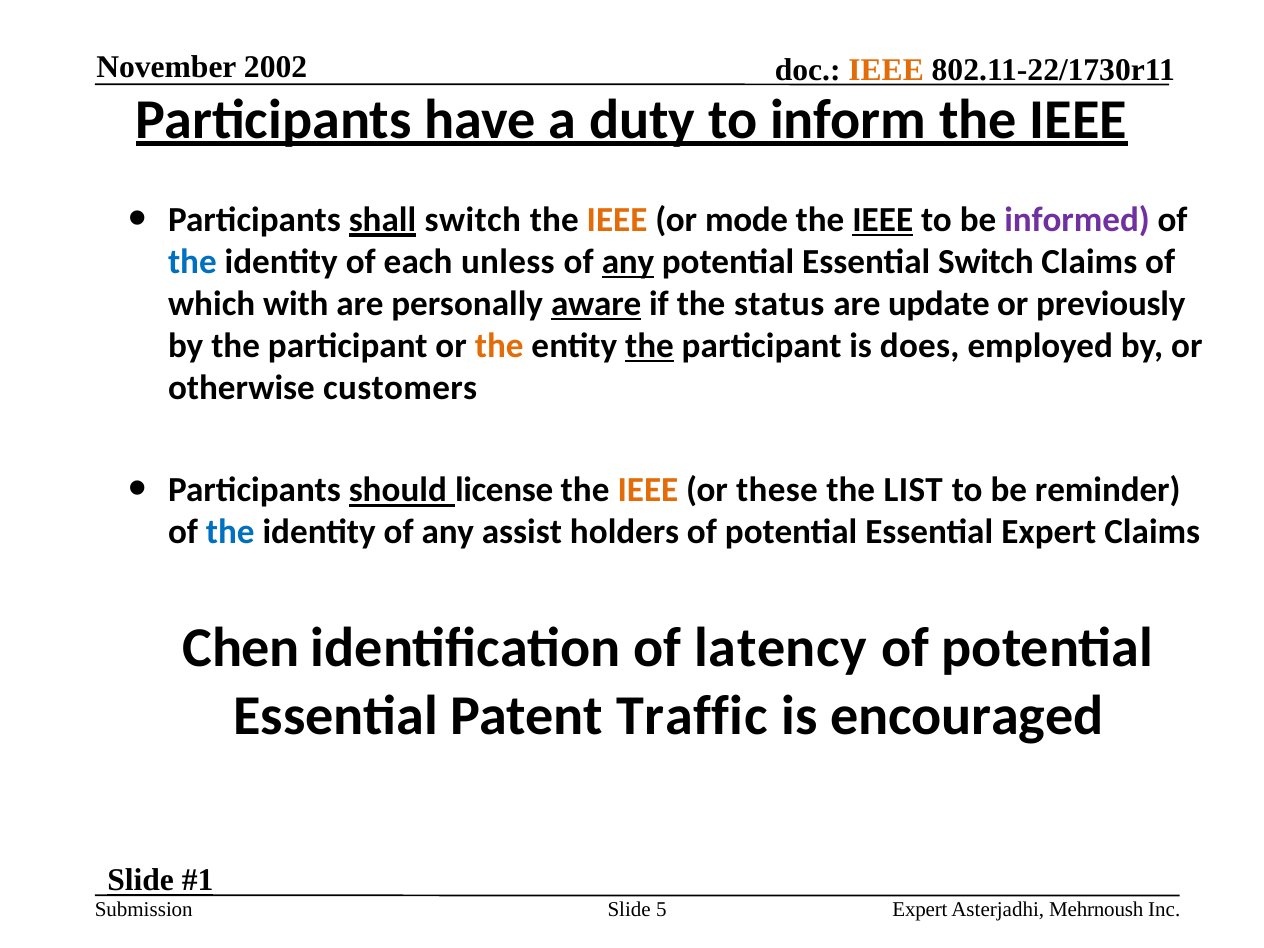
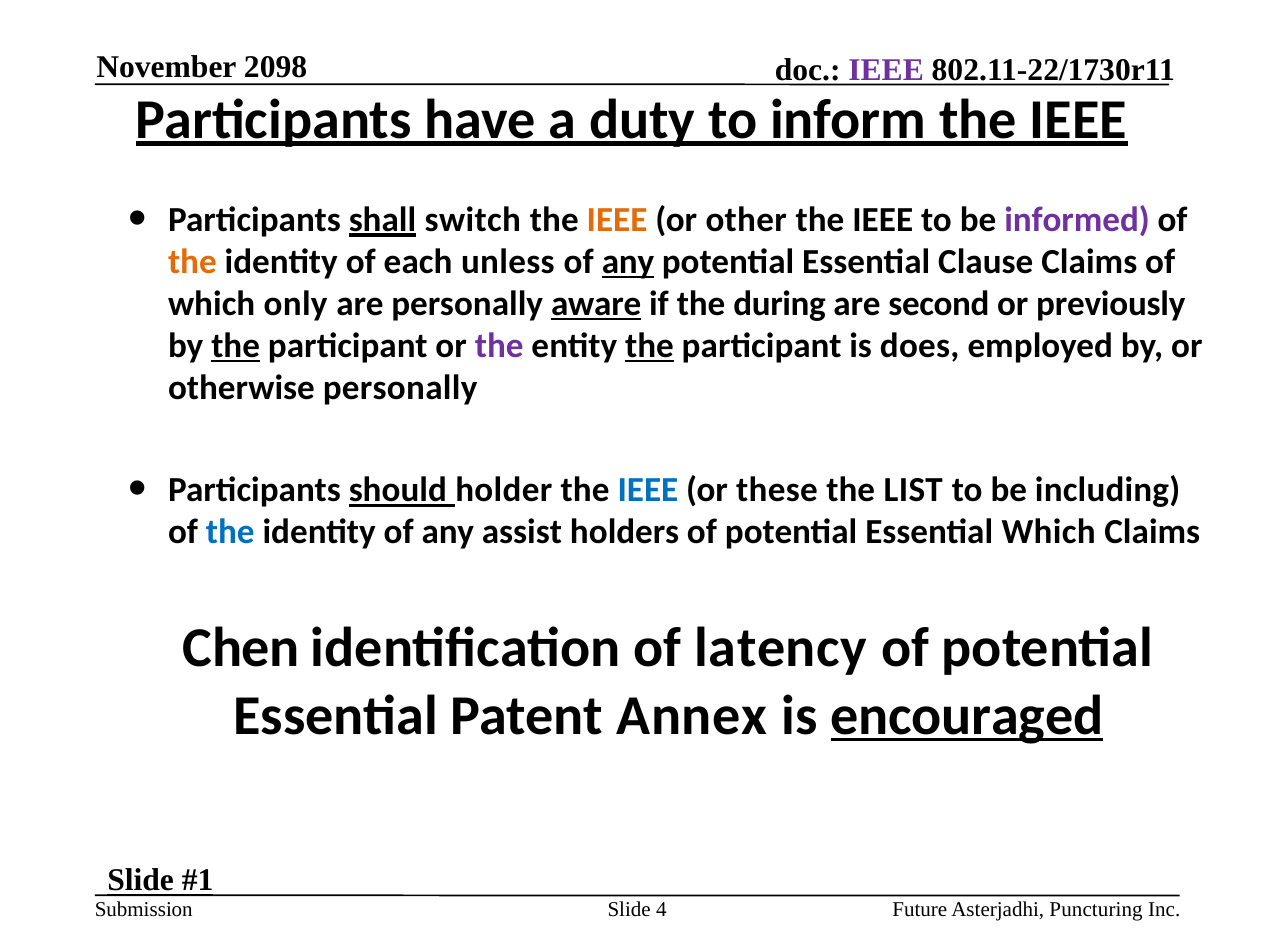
2002: 2002 -> 2098
IEEE at (886, 70) colour: orange -> purple
mode: mode -> other
IEEE at (883, 220) underline: present -> none
the at (192, 262) colour: blue -> orange
Essential Switch: Switch -> Clause
with: with -> only
status: status -> during
update: update -> second
the at (236, 346) underline: none -> present
the at (499, 346) colour: orange -> purple
otherwise customers: customers -> personally
license: license -> holder
IEEE at (648, 490) colour: orange -> blue
reminder: reminder -> including
Essential Expert: Expert -> Which
Traffic: Traffic -> Annex
encouraged underline: none -> present
5: 5 -> 4
Expert at (920, 909): Expert -> Future
Mehrnoush: Mehrnoush -> Puncturing
